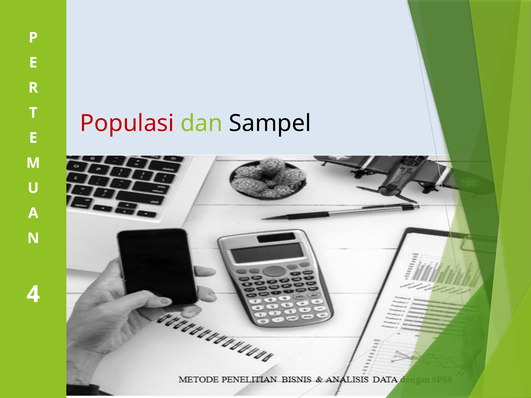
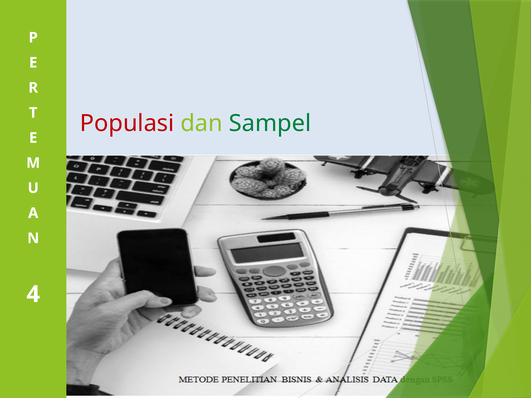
Sampel colour: black -> green
